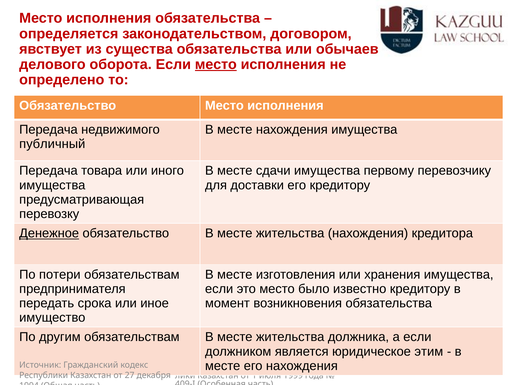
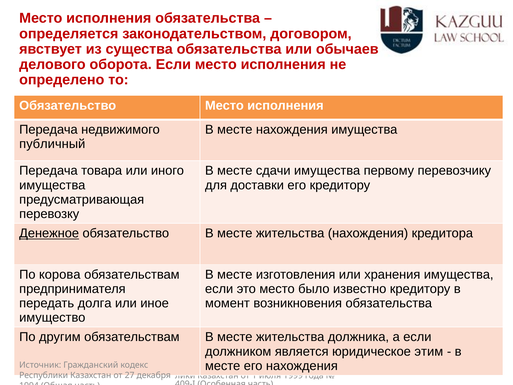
место at (216, 64) underline: present -> none
потери: потери -> корова
срока: срока -> долга
